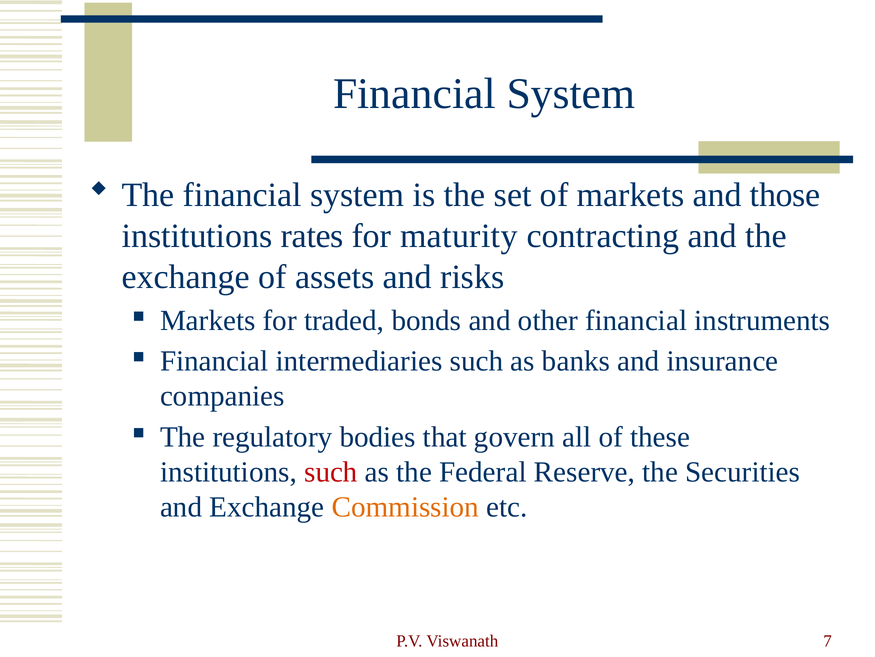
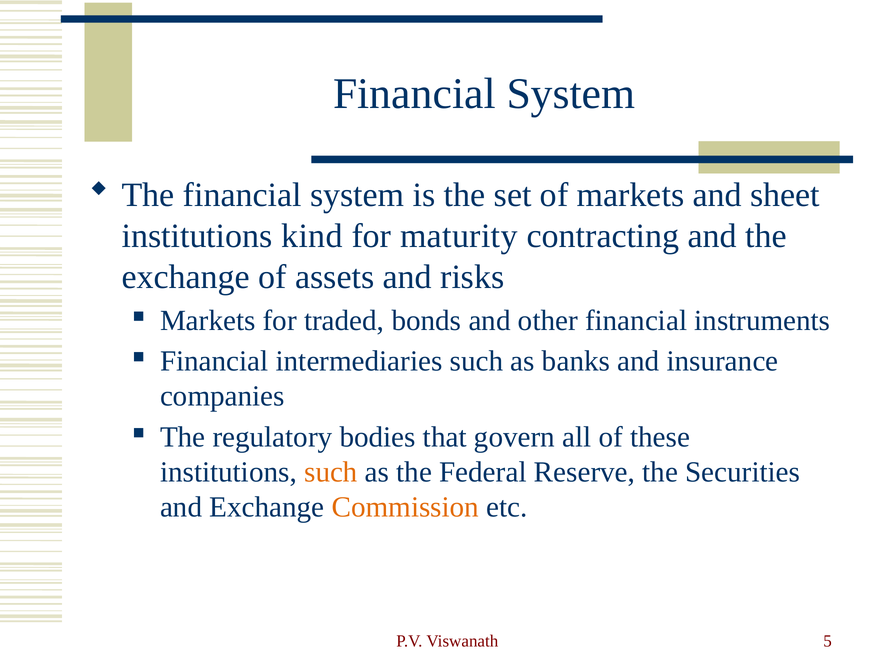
those: those -> sheet
rates: rates -> kind
such at (331, 472) colour: red -> orange
7: 7 -> 5
